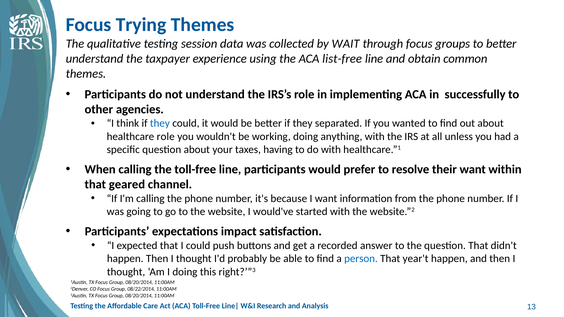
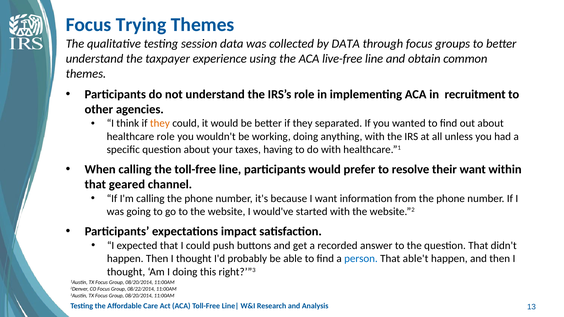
by WAIT: WAIT -> DATA
list-free: list-free -> live-free
successfully: successfully -> recruitment
they at (160, 123) colour: blue -> orange
year't: year't -> able't
